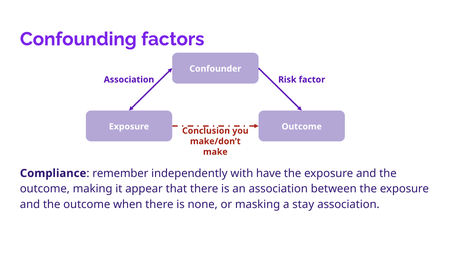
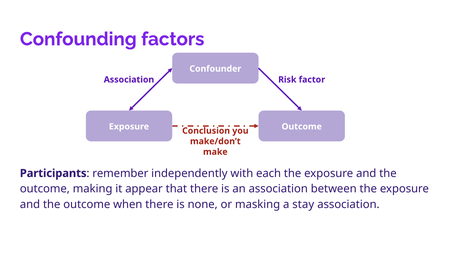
Compliance: Compliance -> Participants
have: have -> each
